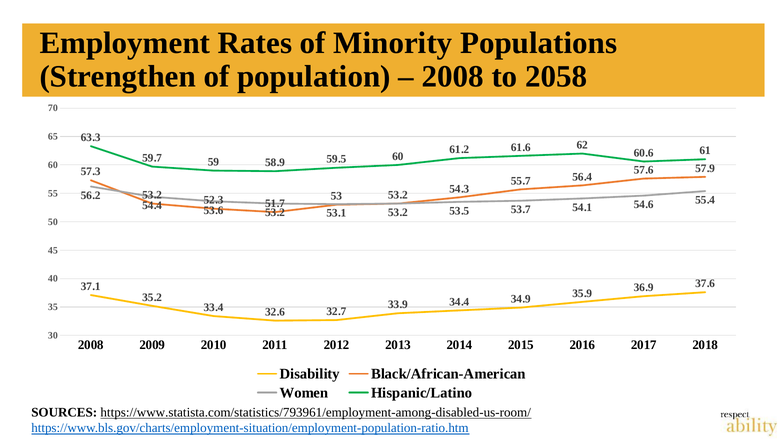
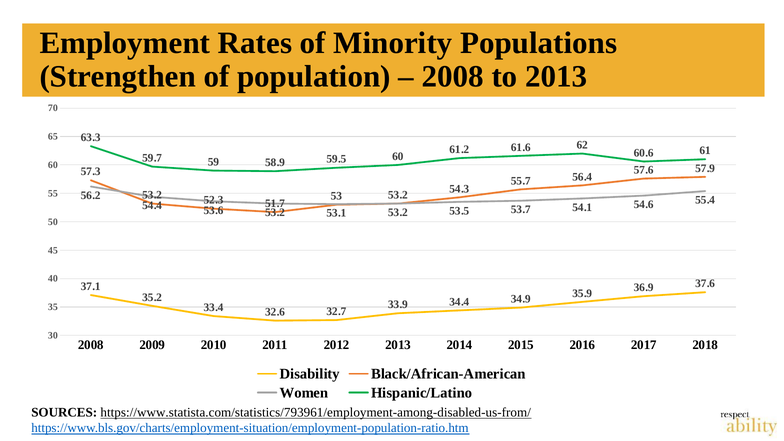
to 2058: 2058 -> 2013
https://www.statista.com/statistics/793961/employment-among-disabled-us-room/: https://www.statista.com/statistics/793961/employment-among-disabled-us-room/ -> https://www.statista.com/statistics/793961/employment-among-disabled-us-from/
